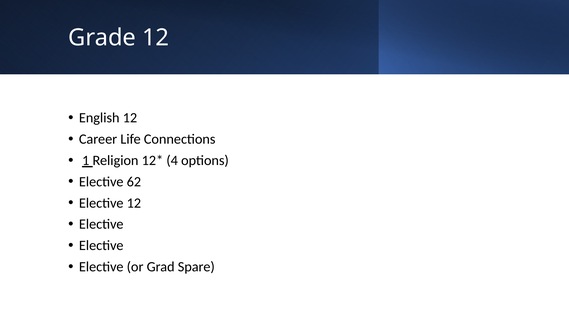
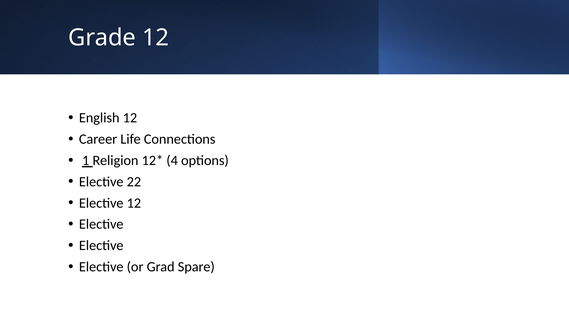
62: 62 -> 22
